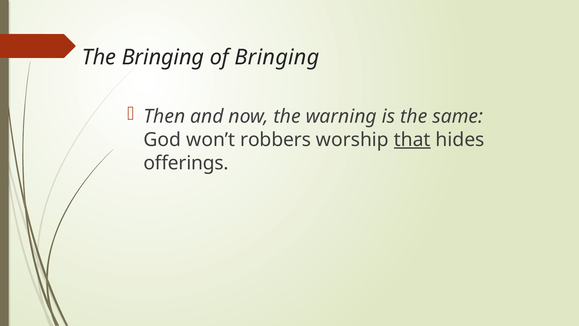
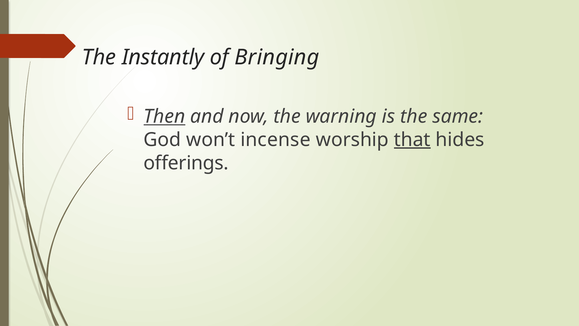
The Bringing: Bringing -> Instantly
Then underline: none -> present
robbers: robbers -> incense
